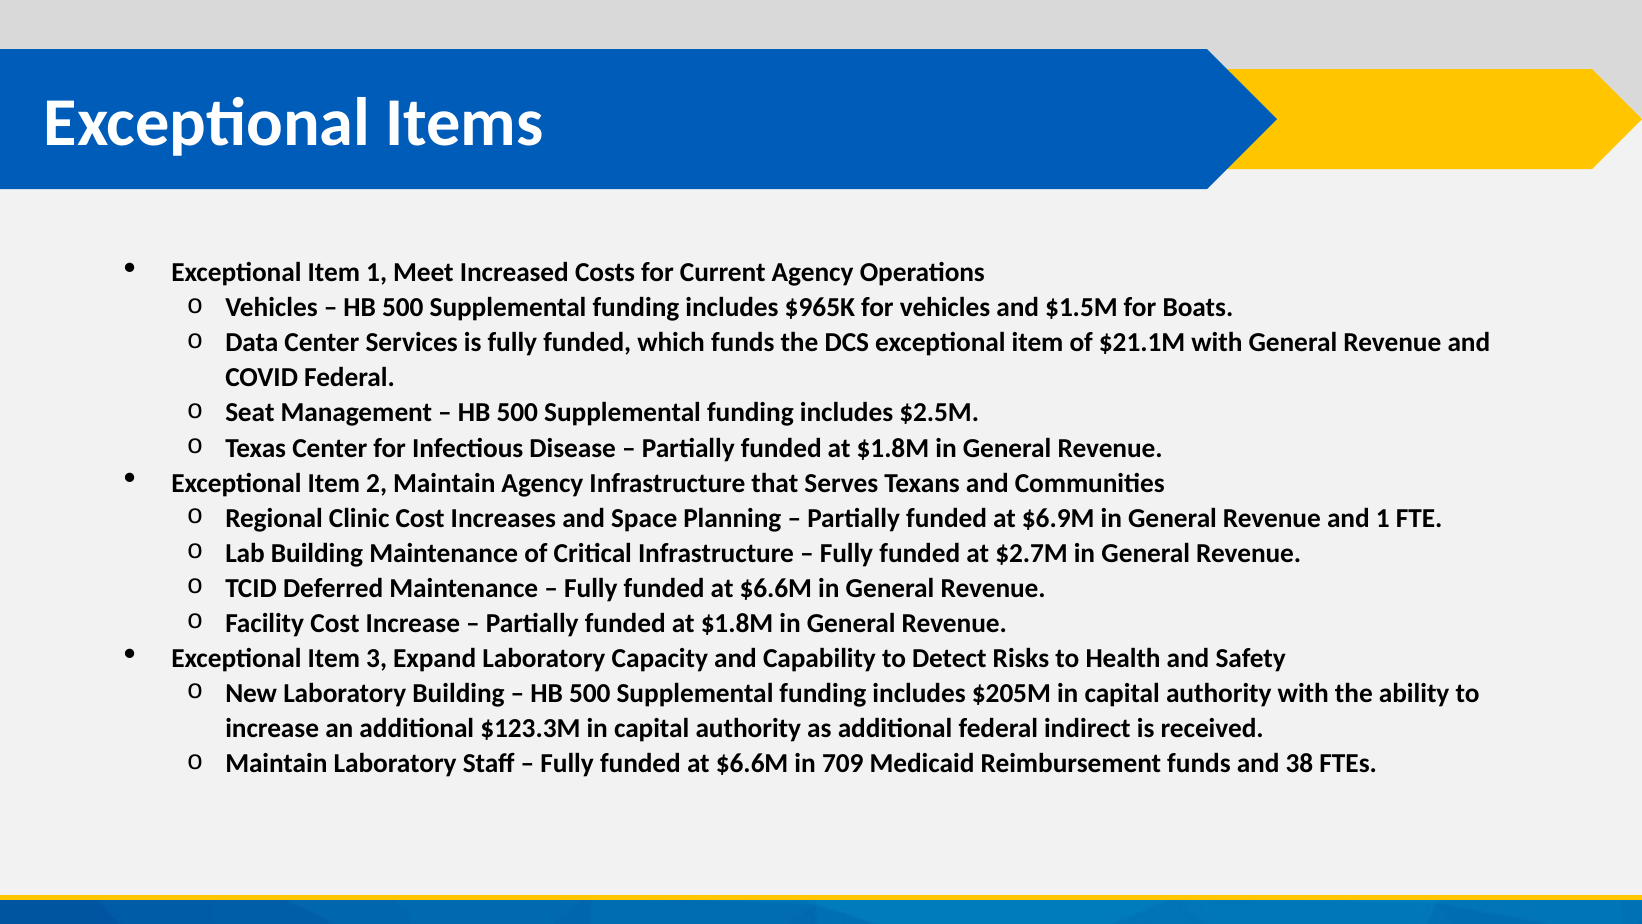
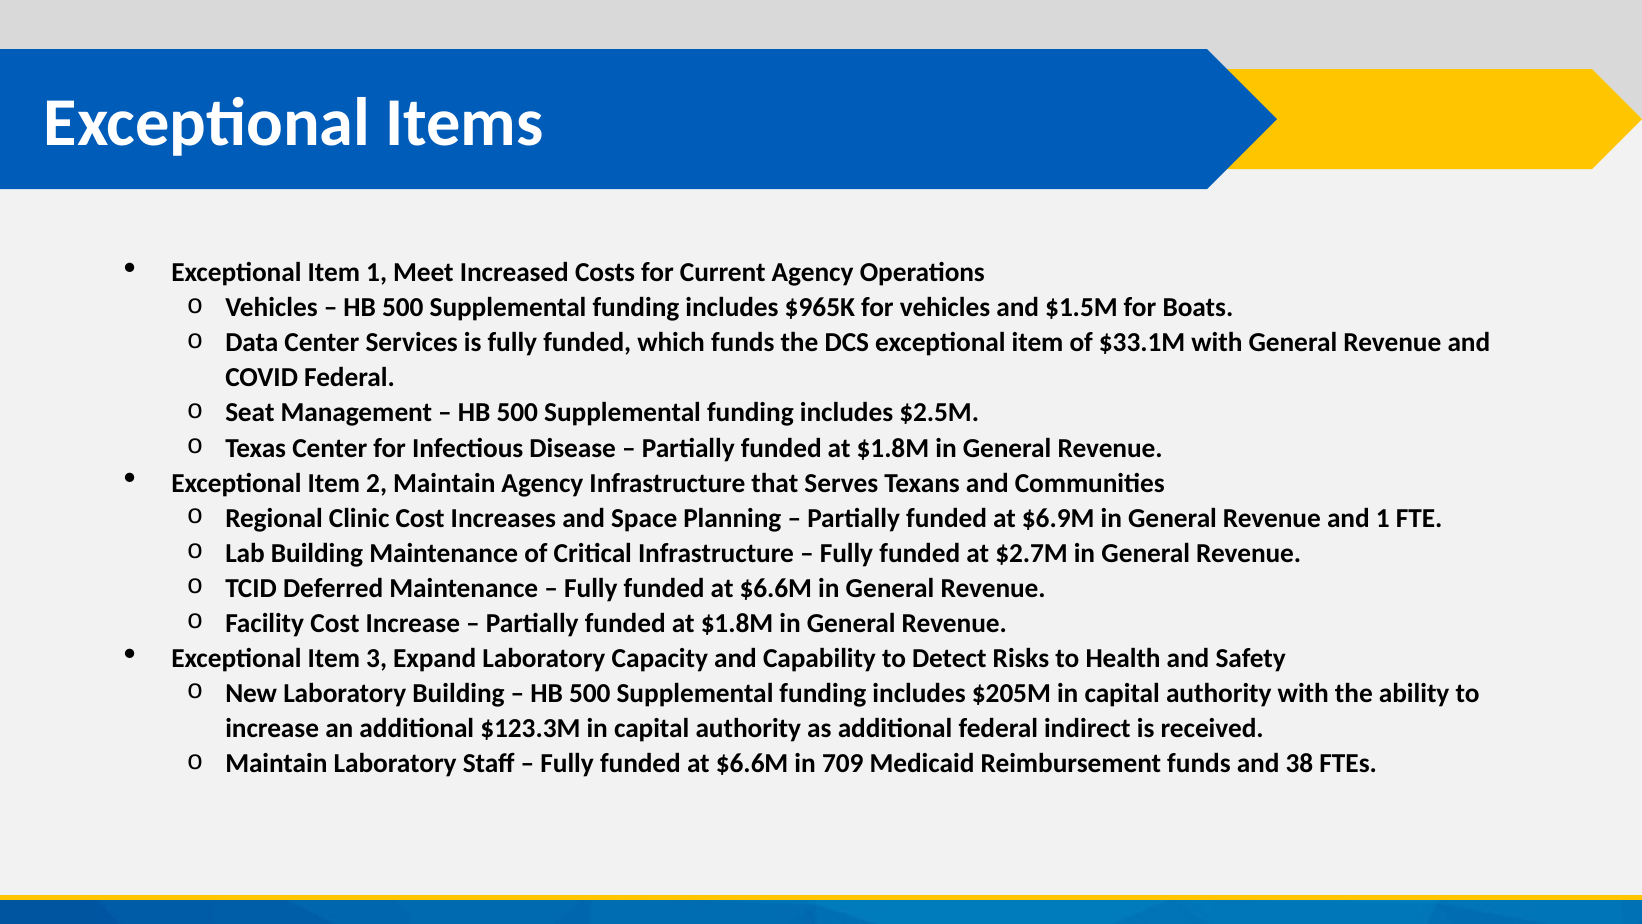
$21.1M: $21.1M -> $33.1M
